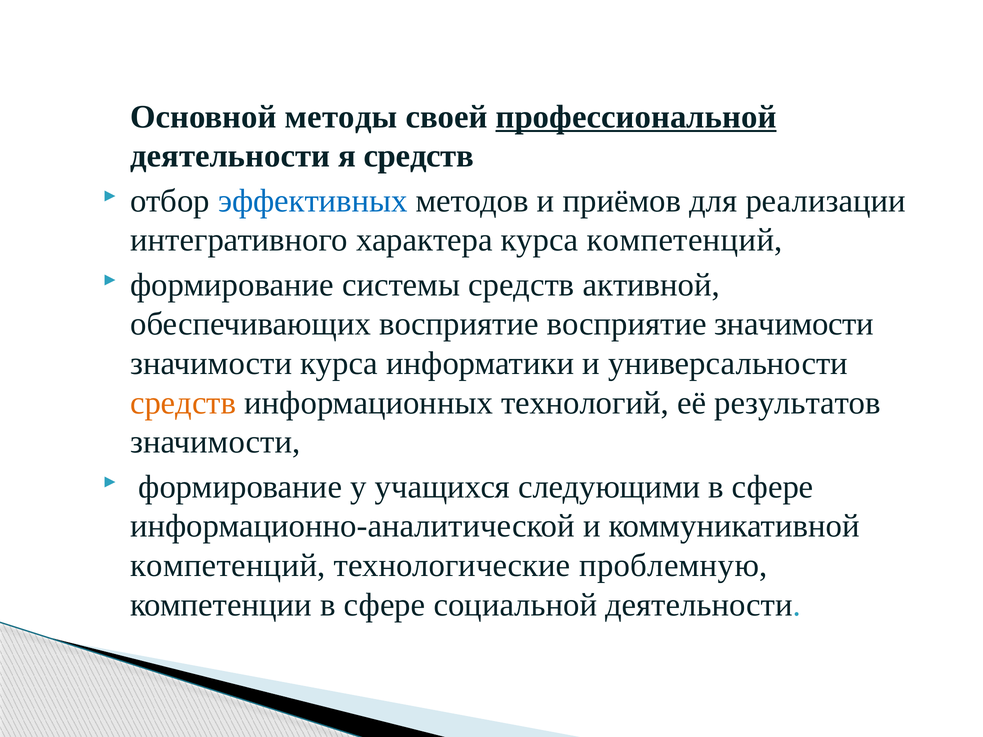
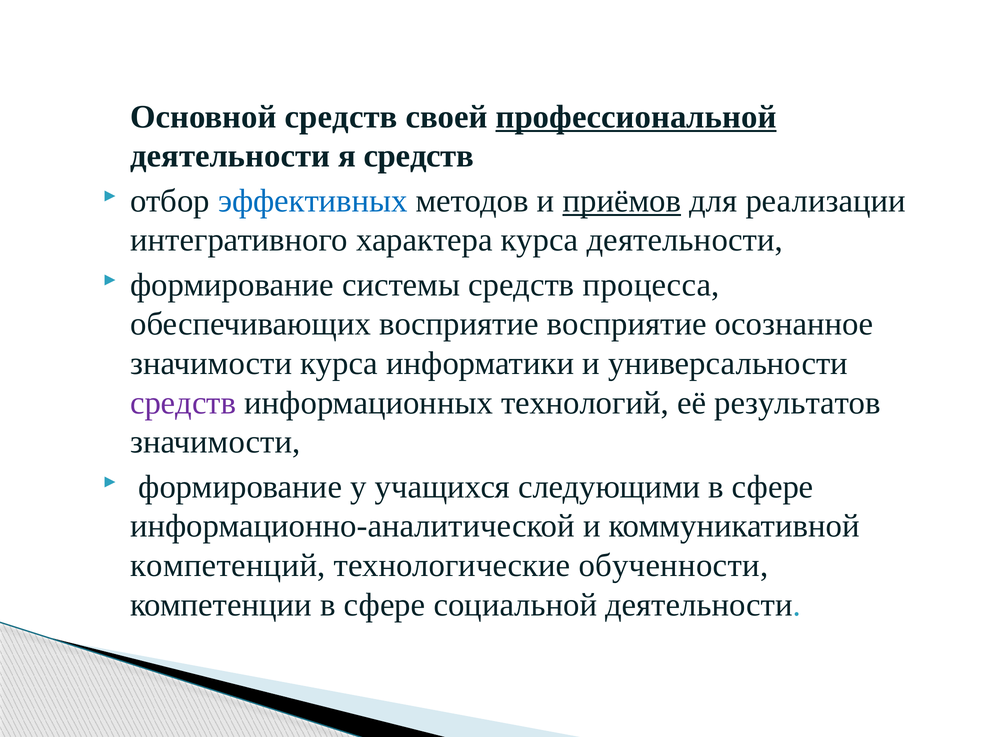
Основной методы: методы -> средств
приёмов underline: none -> present
курса компетенций: компетенций -> деятельности
активной: активной -> процесса
восприятие значимости: значимости -> осознанное
средств at (183, 403) colour: orange -> purple
проблемную: проблемную -> обученности
